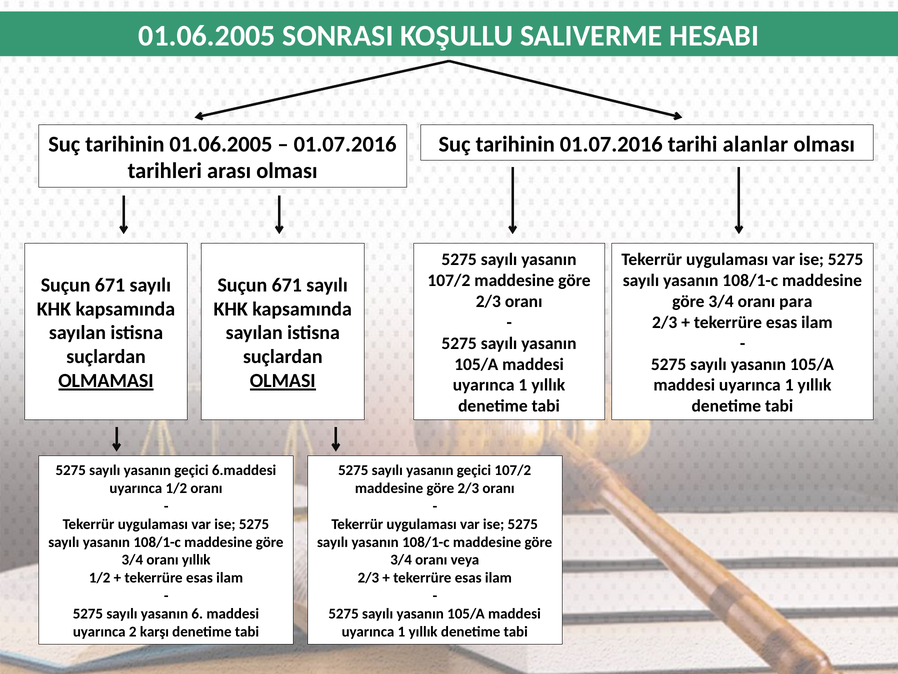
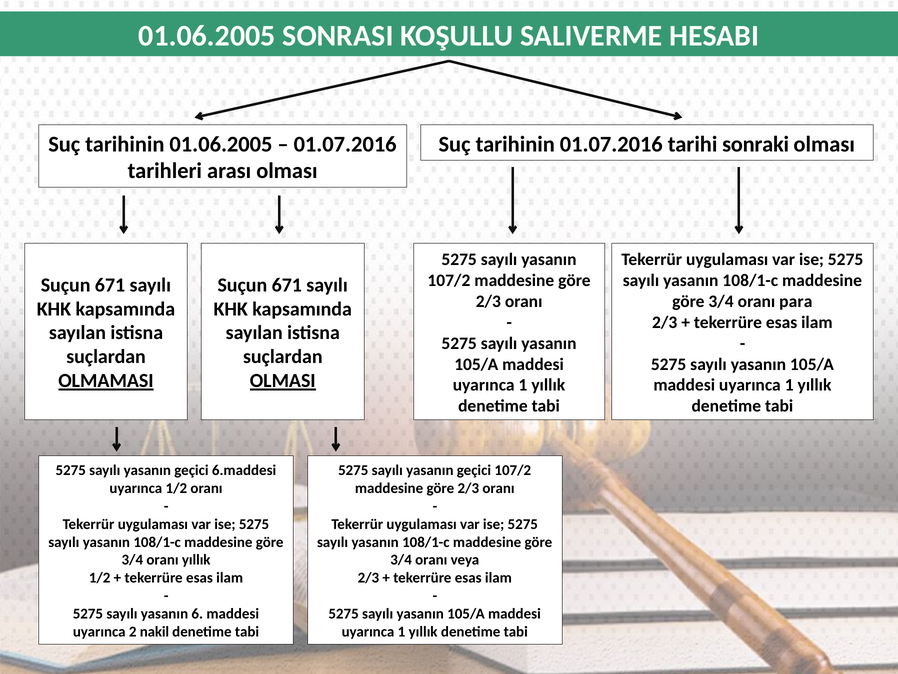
alanlar: alanlar -> sonraki
karşı: karşı -> nakil
